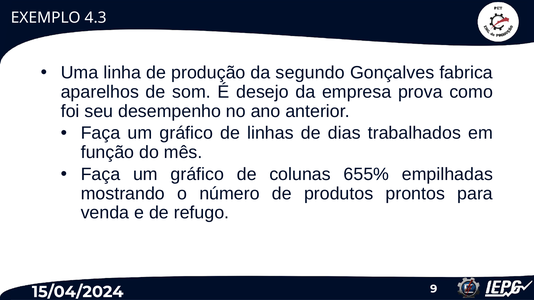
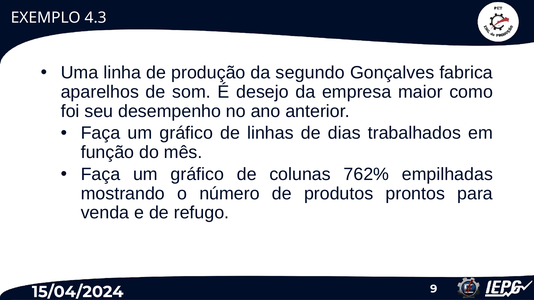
prova: prova -> maior
655%: 655% -> 762%
